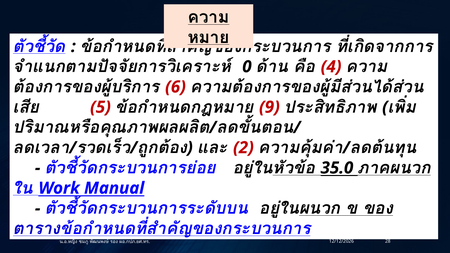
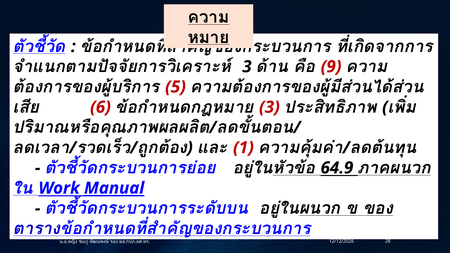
0 at (247, 67): 0 -> 3
4: 4 -> 9
6: 6 -> 5
5: 5 -> 6
9 at (269, 107): 9 -> 3
2: 2 -> 1
35.0: 35.0 -> 64.9
Manual underline: none -> present
